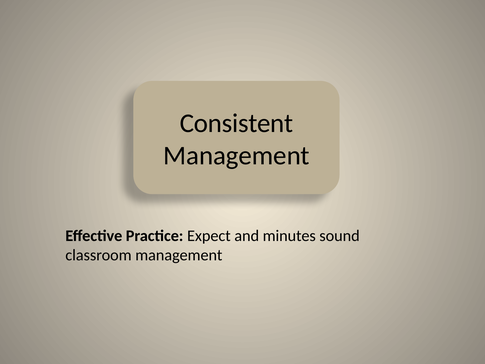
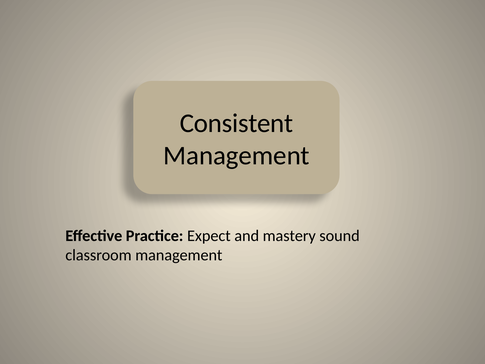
minutes: minutes -> mastery
